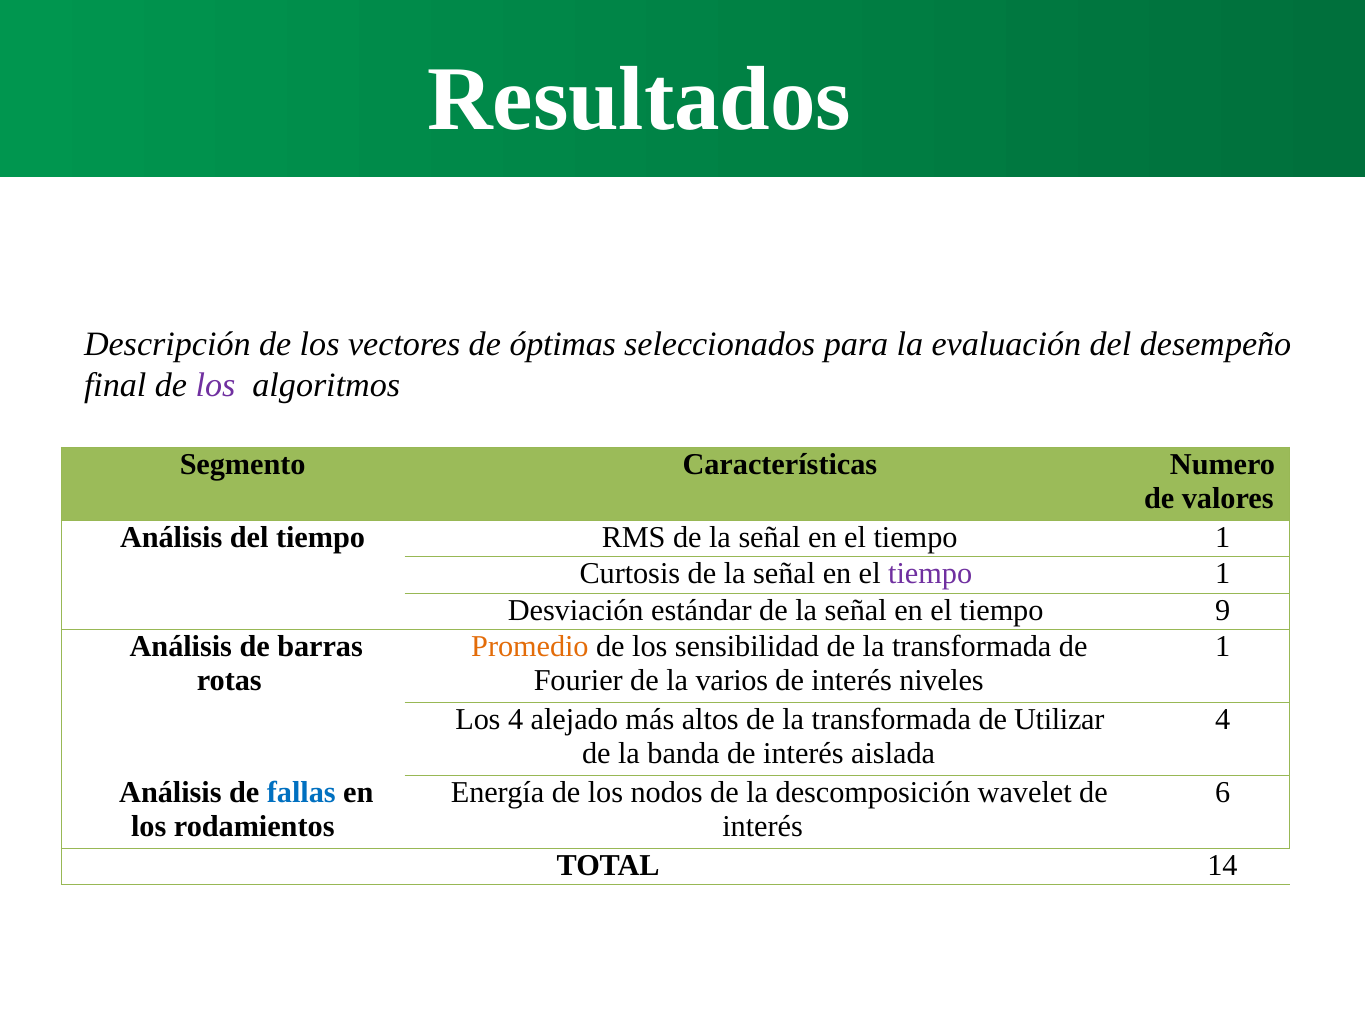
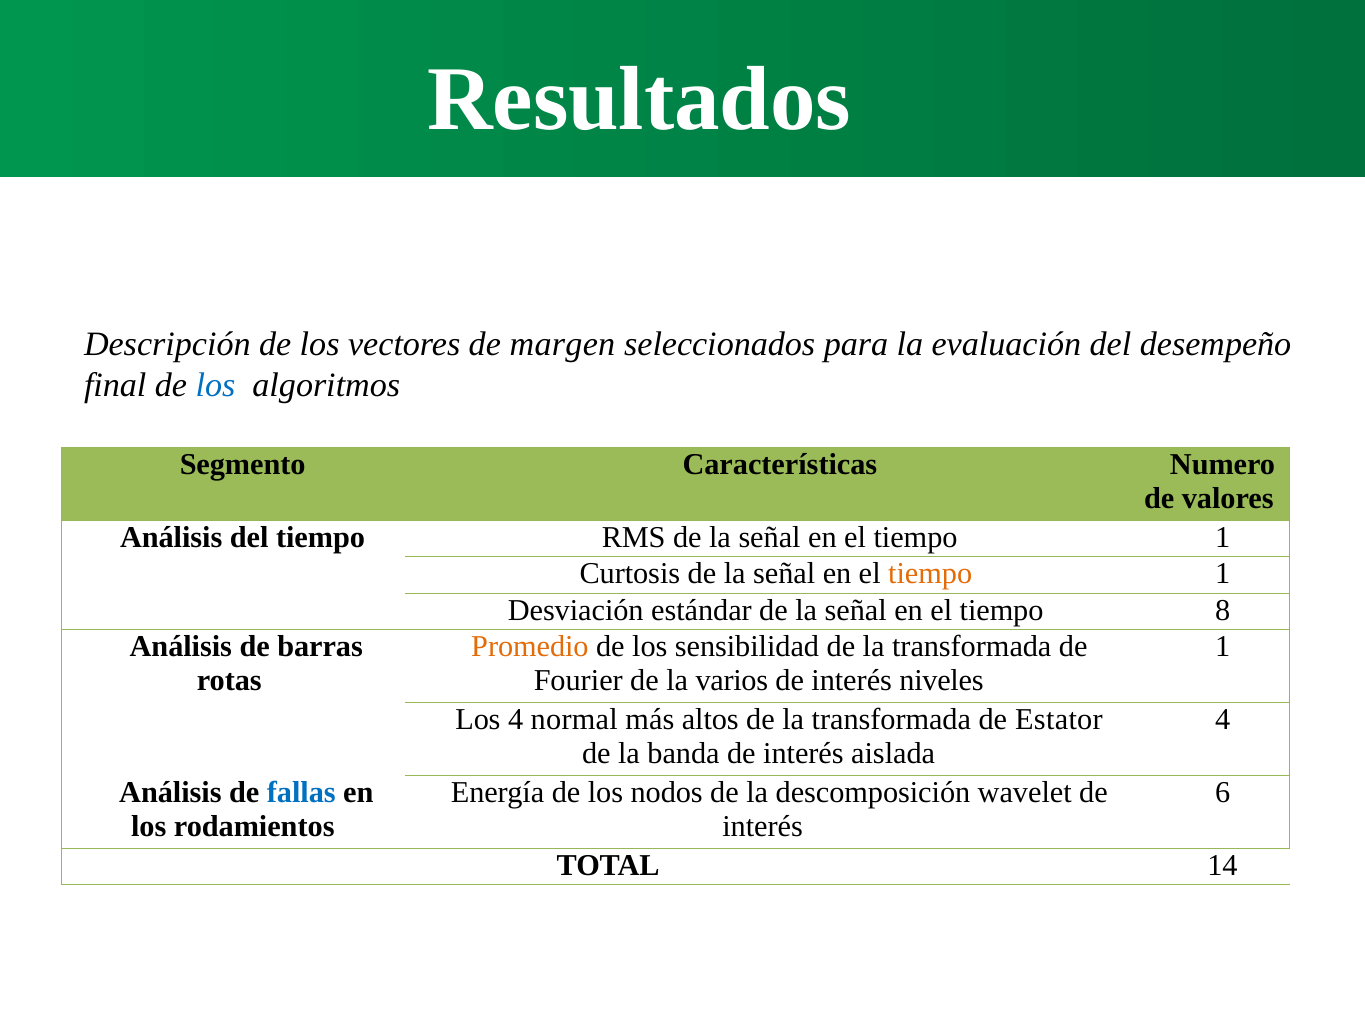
óptimas: óptimas -> margen
los at (216, 385) colour: purple -> blue
tiempo at (930, 574) colour: purple -> orange
9: 9 -> 8
alejado: alejado -> normal
Utilizar: Utilizar -> Estator
